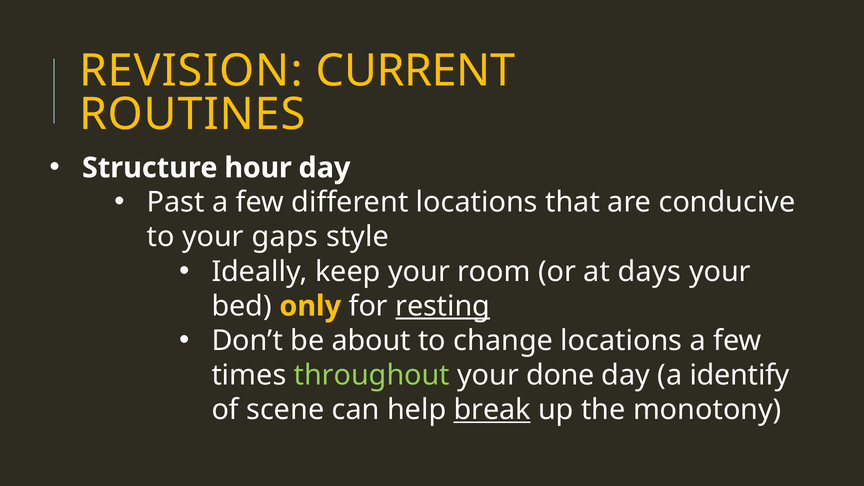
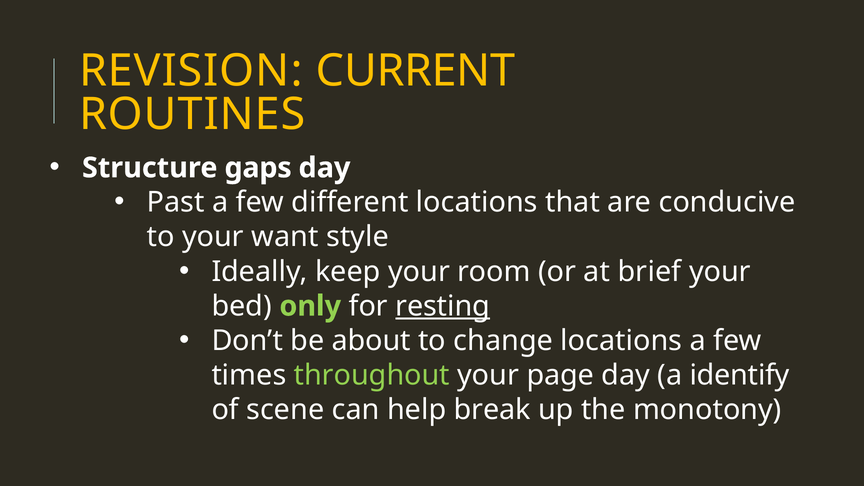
hour: hour -> gaps
gaps: gaps -> want
days: days -> brief
only colour: yellow -> light green
done: done -> page
break underline: present -> none
